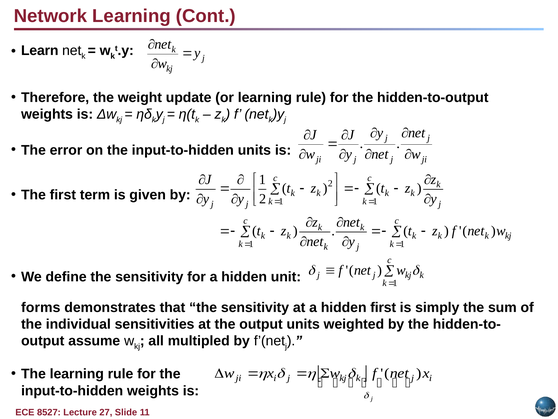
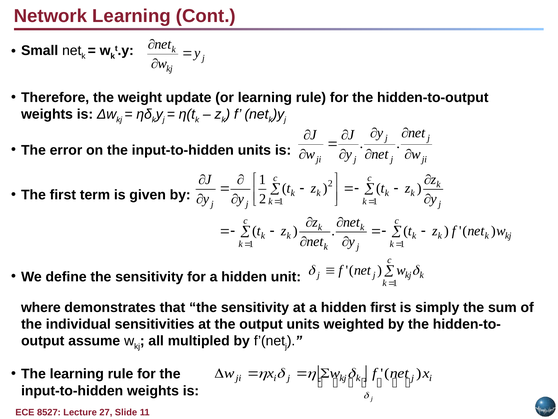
Learn: Learn -> Small
forms: forms -> where
